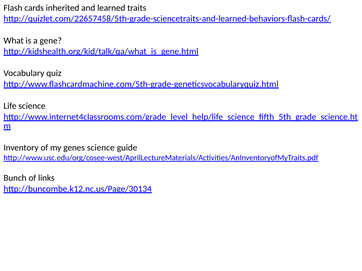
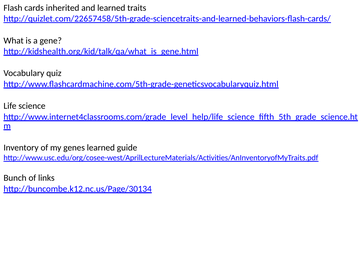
genes science: science -> learned
